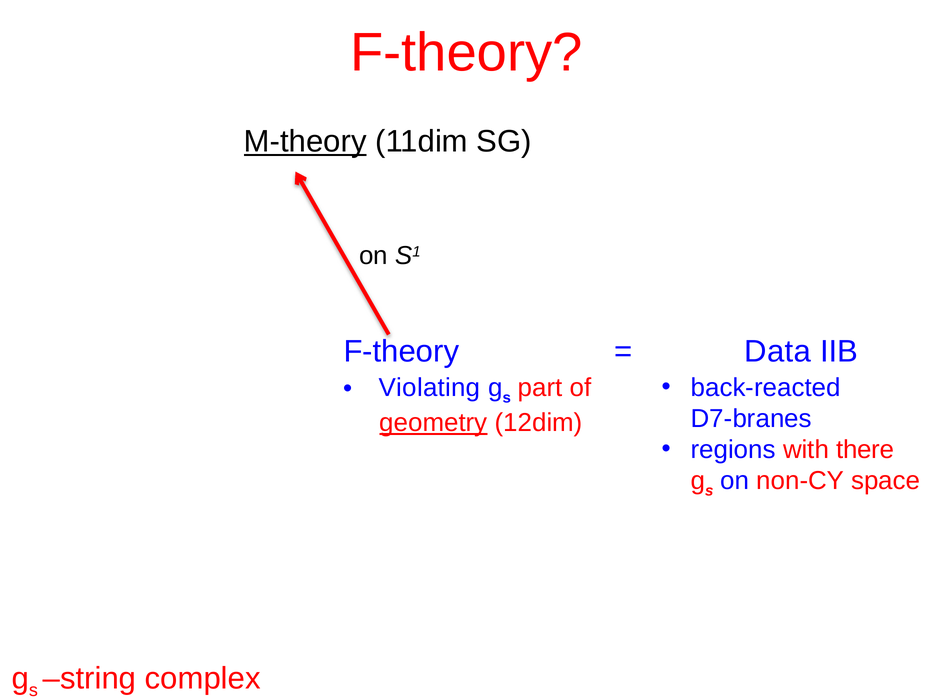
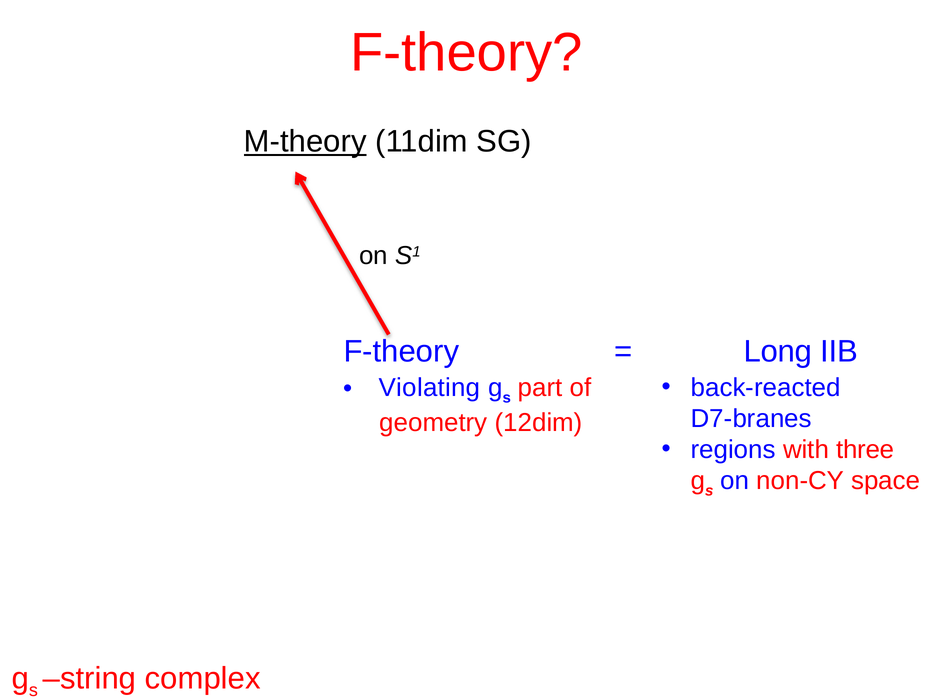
Data: Data -> Long
geometry underline: present -> none
there: there -> three
